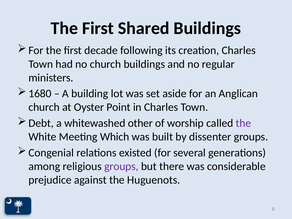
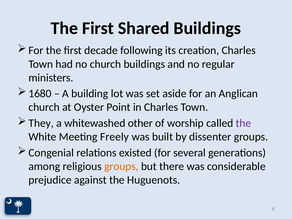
Debt: Debt -> They
Which: Which -> Freely
groups at (121, 166) colour: purple -> orange
